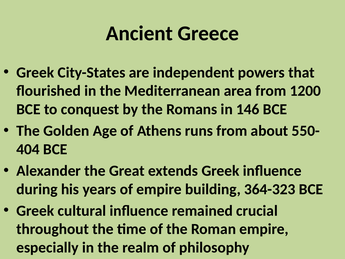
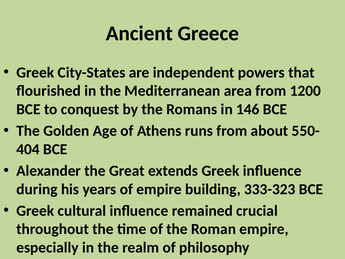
364-323: 364-323 -> 333-323
